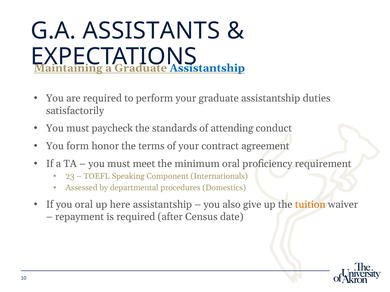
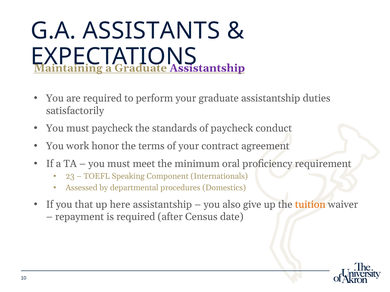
Assistantship at (207, 68) colour: blue -> purple
of attending: attending -> paycheck
form: form -> work
you oral: oral -> that
